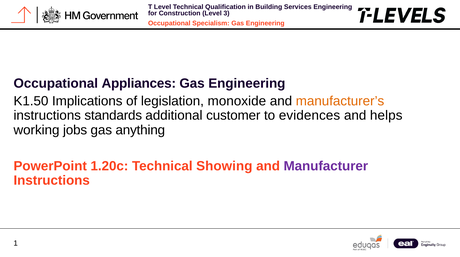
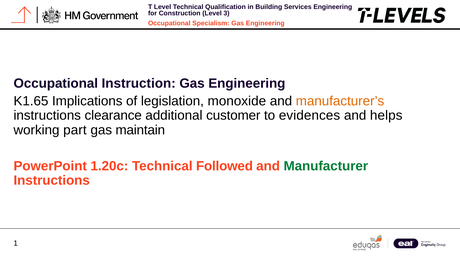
Appliances: Appliances -> Instruction
K1.50: K1.50 -> K1.65
standards: standards -> clearance
jobs: jobs -> part
anything: anything -> maintain
Showing: Showing -> Followed
Manufacturer colour: purple -> green
